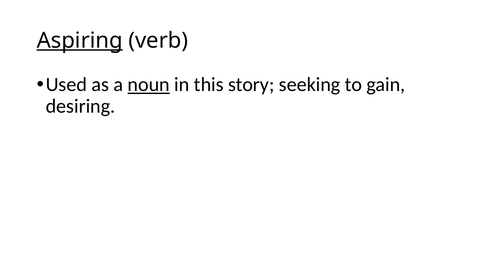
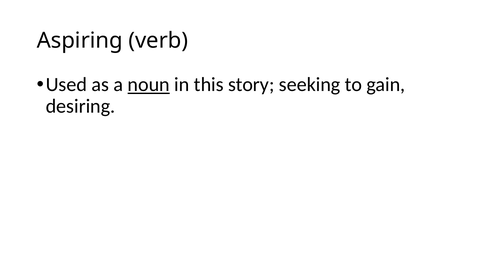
Aspiring underline: present -> none
